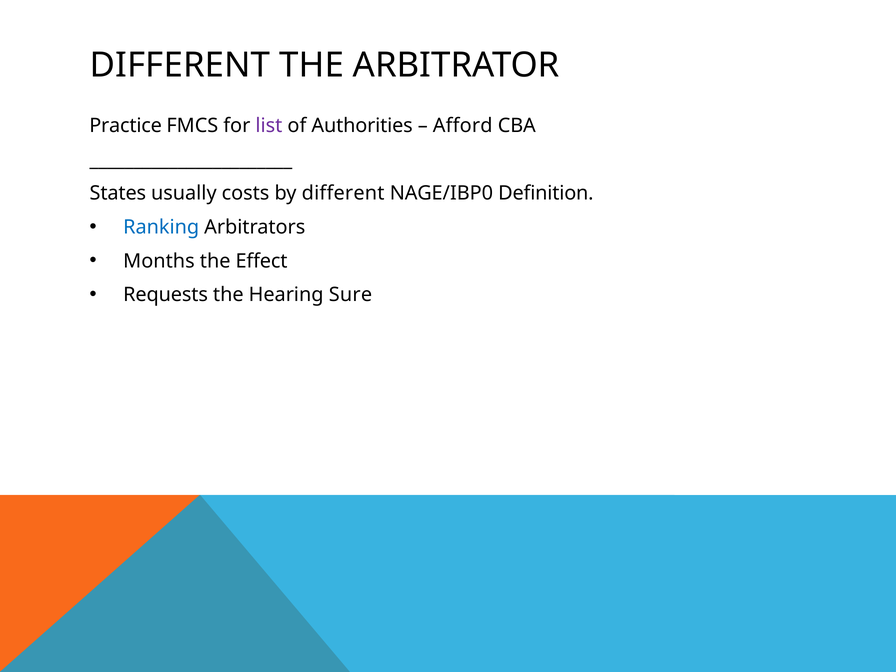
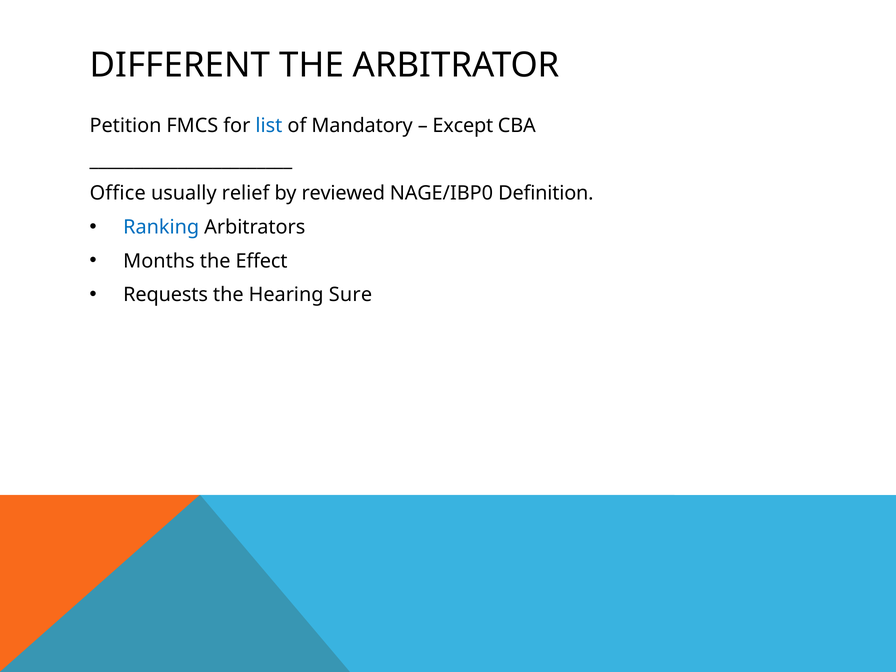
Practice: Practice -> Petition
list colour: purple -> blue
Authorities: Authorities -> Mandatory
Afford: Afford -> Except
States: States -> Office
costs: costs -> relief
by different: different -> reviewed
